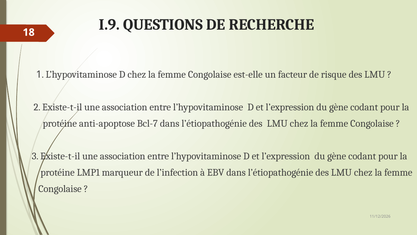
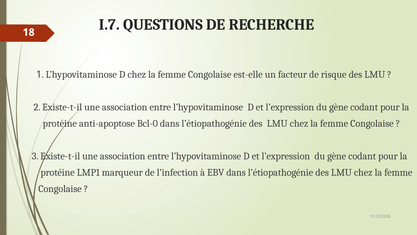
I.9: I.9 -> I.7
Bcl-7: Bcl-7 -> Bcl-0
